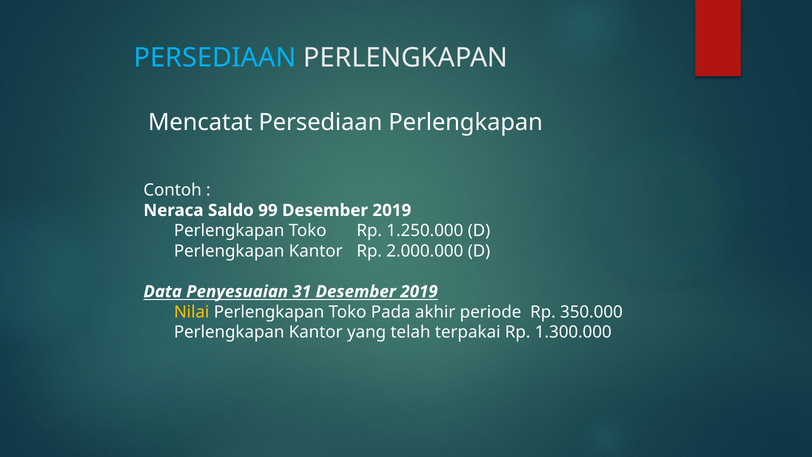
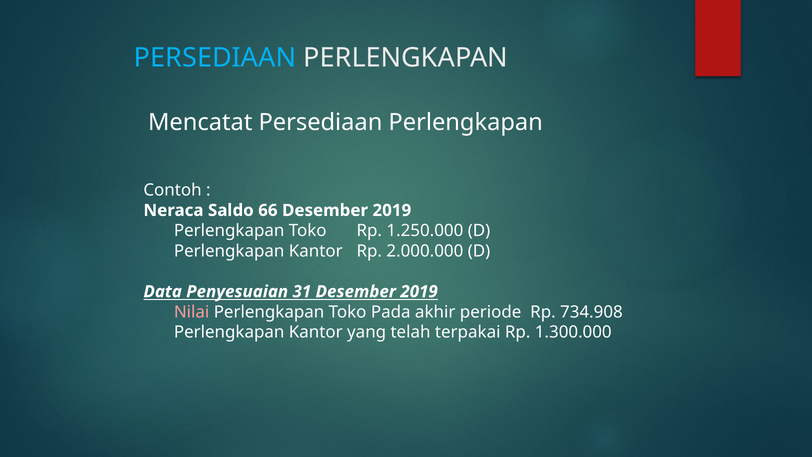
99: 99 -> 66
Nilai colour: yellow -> pink
350.000: 350.000 -> 734.908
